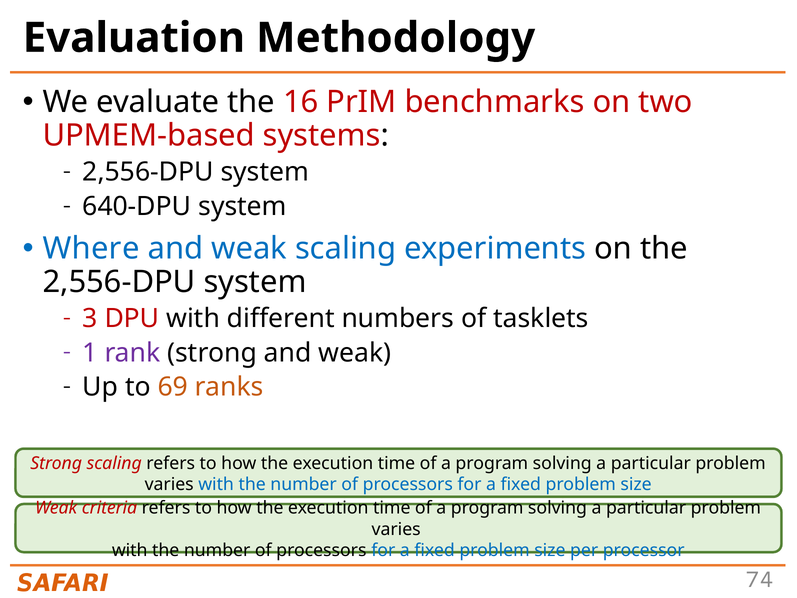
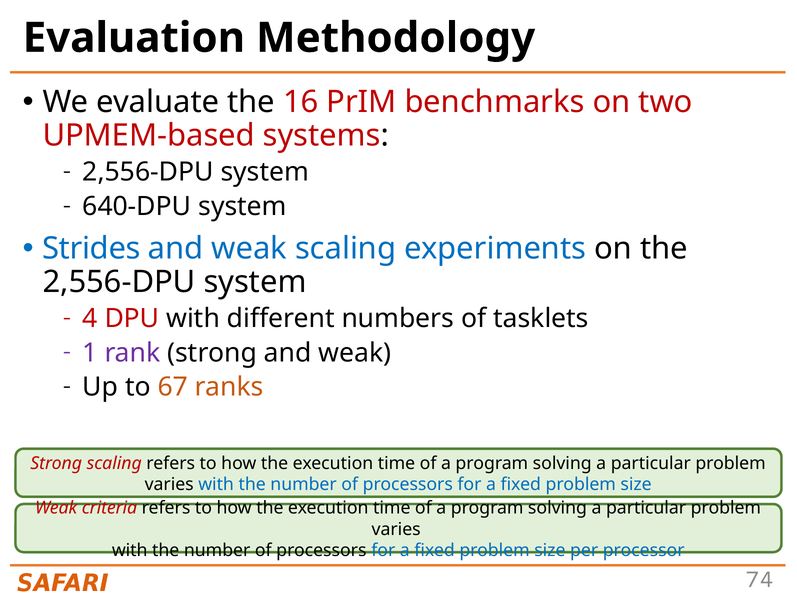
Where: Where -> Strides
3: 3 -> 4
69: 69 -> 67
